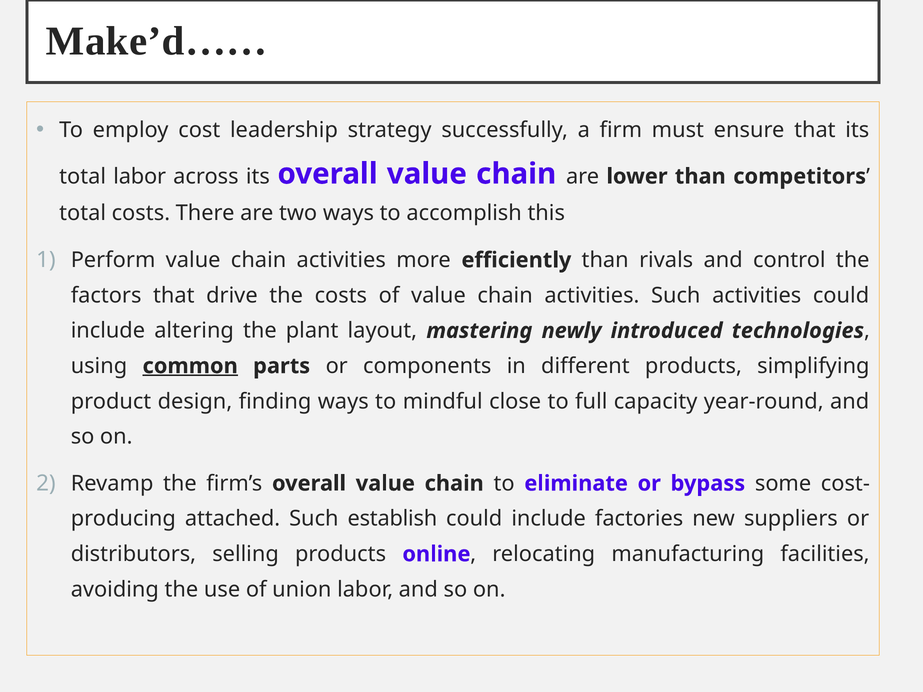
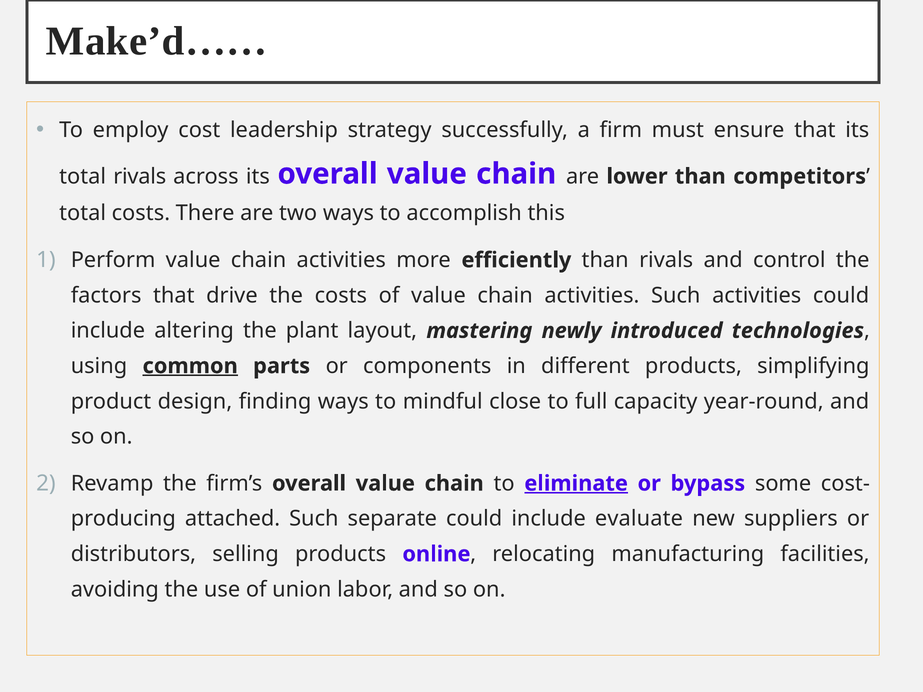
total labor: labor -> rivals
eliminate underline: none -> present
establish: establish -> separate
factories: factories -> evaluate
